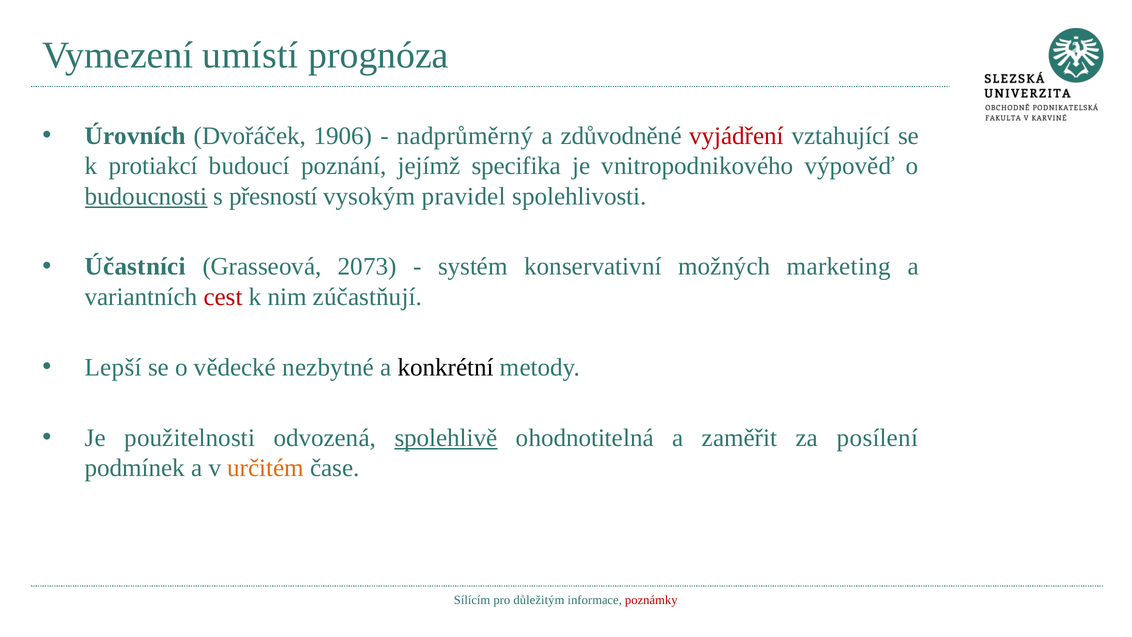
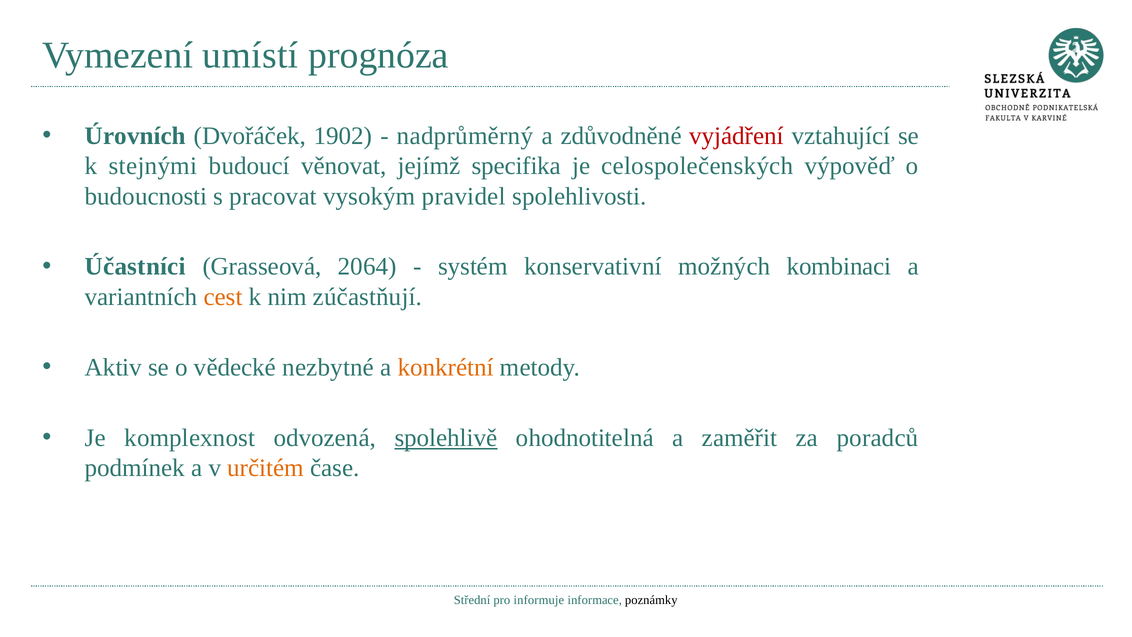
1906: 1906 -> 1902
protiakcí: protiakcí -> stejnými
poznání: poznání -> věnovat
vnitropodnikového: vnitropodnikového -> celospolečenských
budoucnosti underline: present -> none
přesností: přesností -> pracovat
2073: 2073 -> 2064
marketing: marketing -> kombinaci
cest colour: red -> orange
Lepší: Lepší -> Aktiv
konkrétní colour: black -> orange
použitelnosti: použitelnosti -> komplexnost
posílení: posílení -> poradců
Sílícím: Sílícím -> Střední
důležitým: důležitým -> informuje
poznámky colour: red -> black
